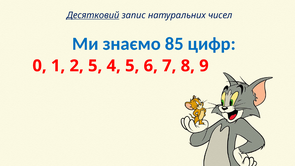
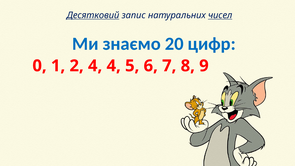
чисел underline: none -> present
85: 85 -> 20
2 5: 5 -> 4
